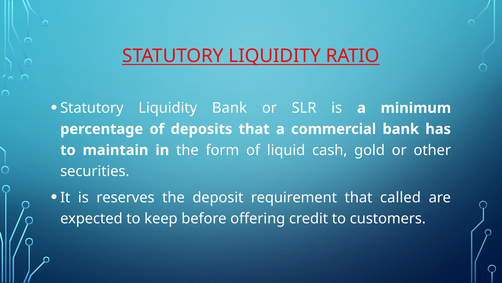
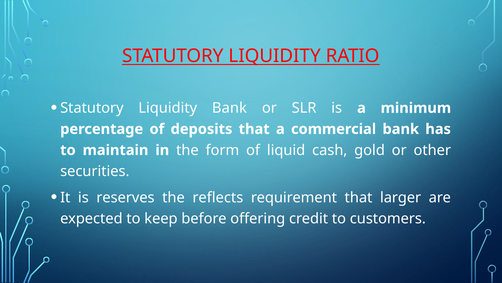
deposit: deposit -> reflects
called: called -> larger
